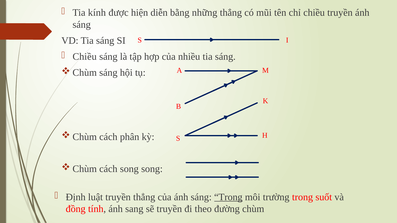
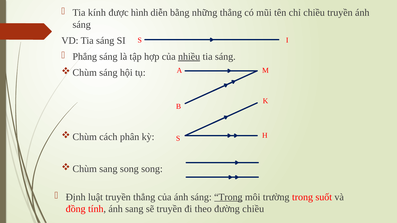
hiện: hiện -> hình
Chiều at (85, 57): Chiều -> Phẳng
nhiều underline: none -> present
cách at (108, 169): cách -> sang
đường chùm: chùm -> chiều
